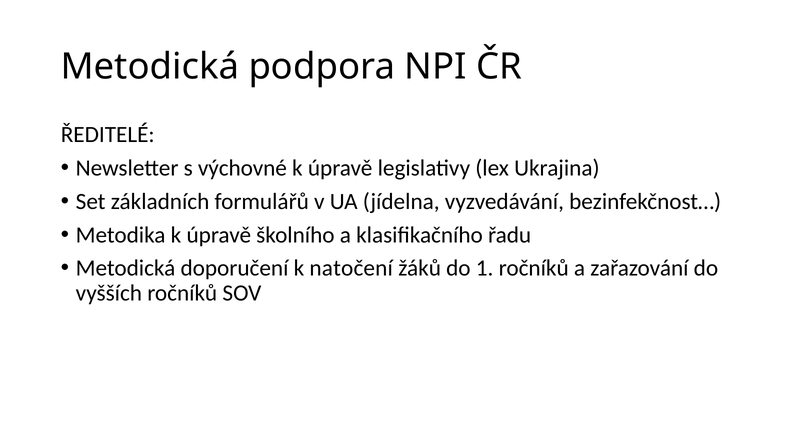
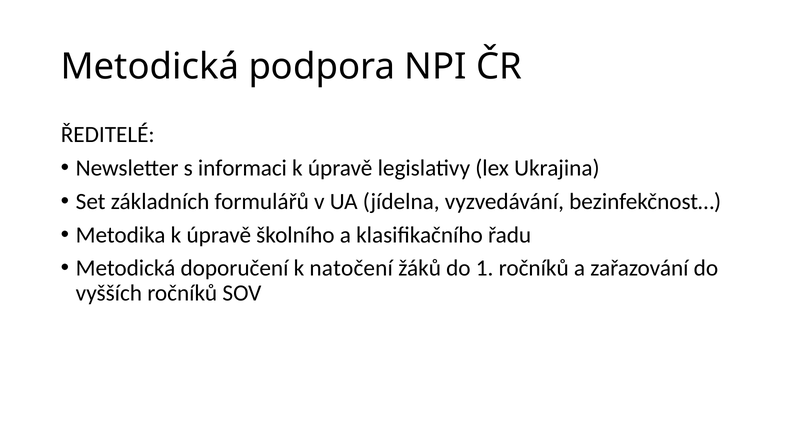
výchovné: výchovné -> informaci
